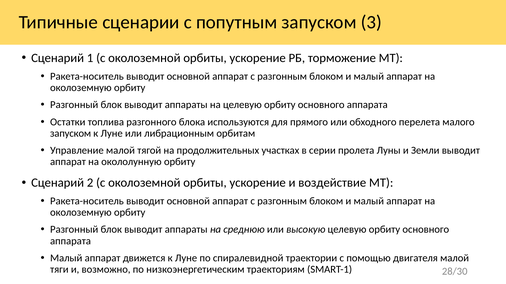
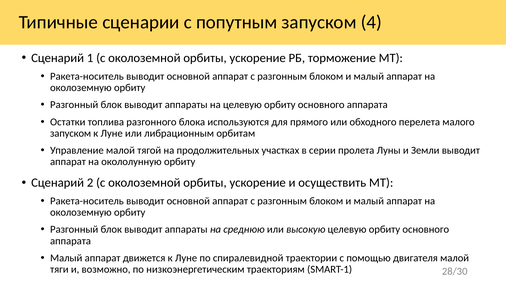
3: 3 -> 4
воздействие: воздействие -> осуществить
